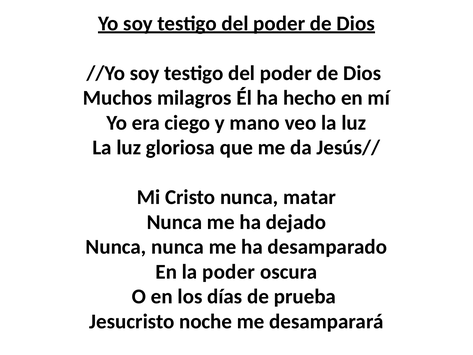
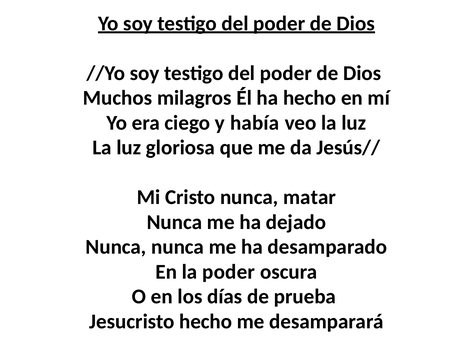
mano: mano -> había
Jesucristo noche: noche -> hecho
